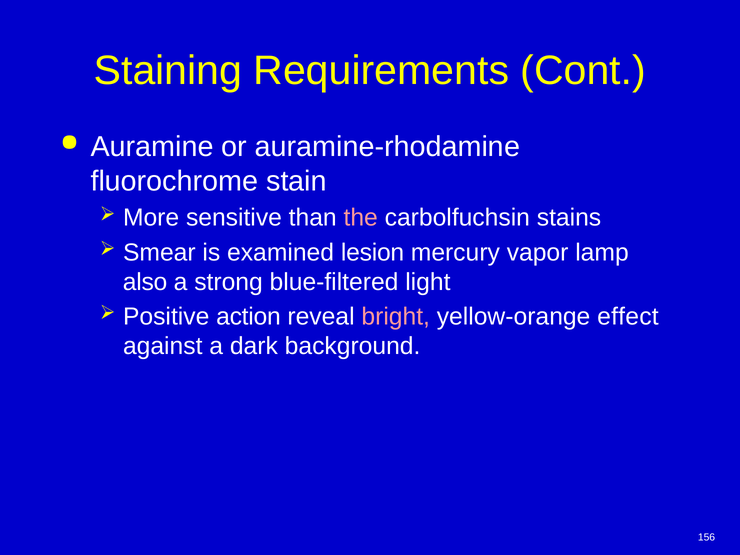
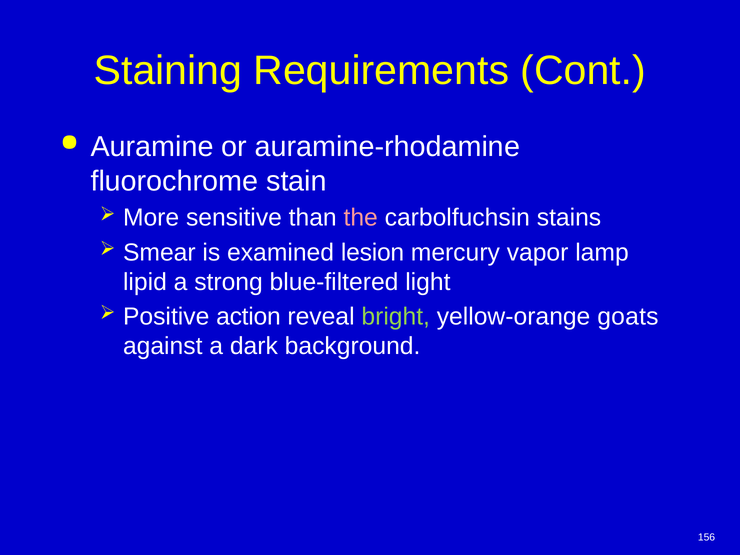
also: also -> lipid
bright colour: pink -> light green
effect: effect -> goats
